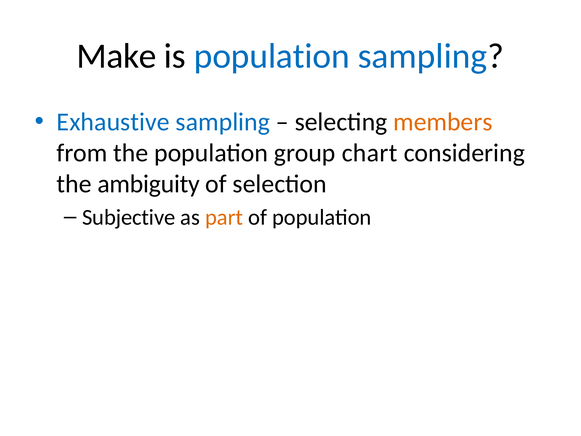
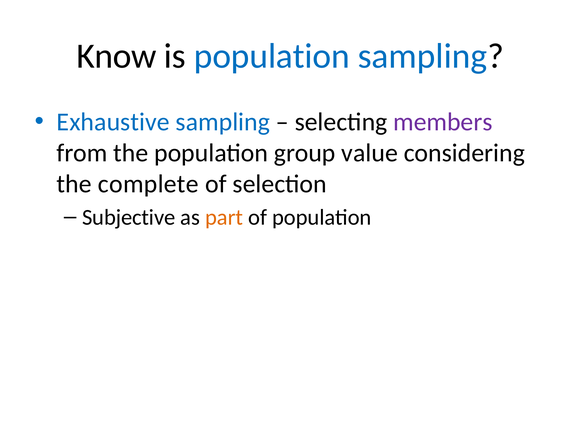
Make: Make -> Know
members colour: orange -> purple
chart: chart -> value
ambiguity: ambiguity -> complete
